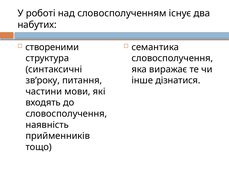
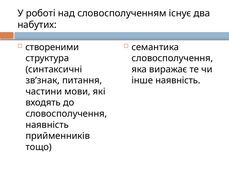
зв’року: зв’року -> зв’знак
інше дізнатися: дізнатися -> наявність
